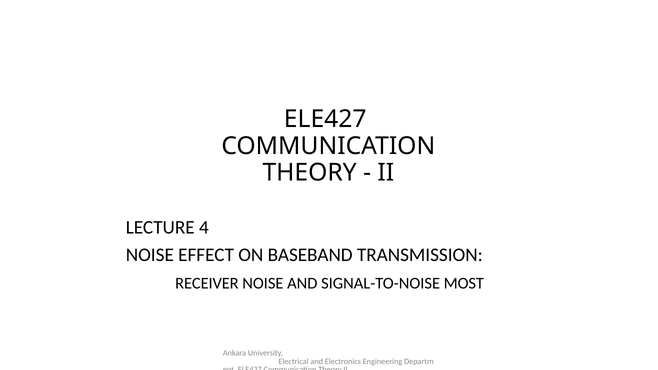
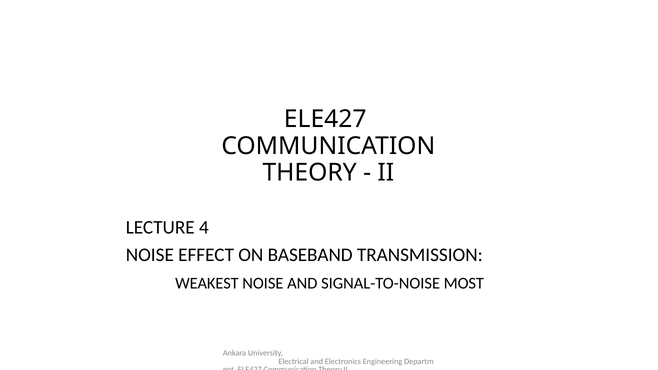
RECEIVER: RECEIVER -> WEAKEST
